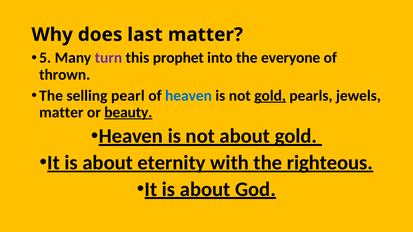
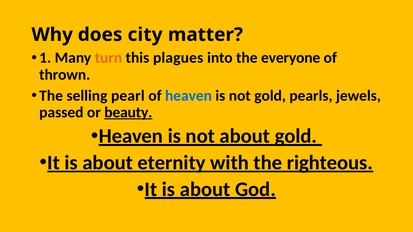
last: last -> city
5: 5 -> 1
turn colour: purple -> orange
prophet: prophet -> plagues
gold at (270, 96) underline: present -> none
matter at (61, 112): matter -> passed
